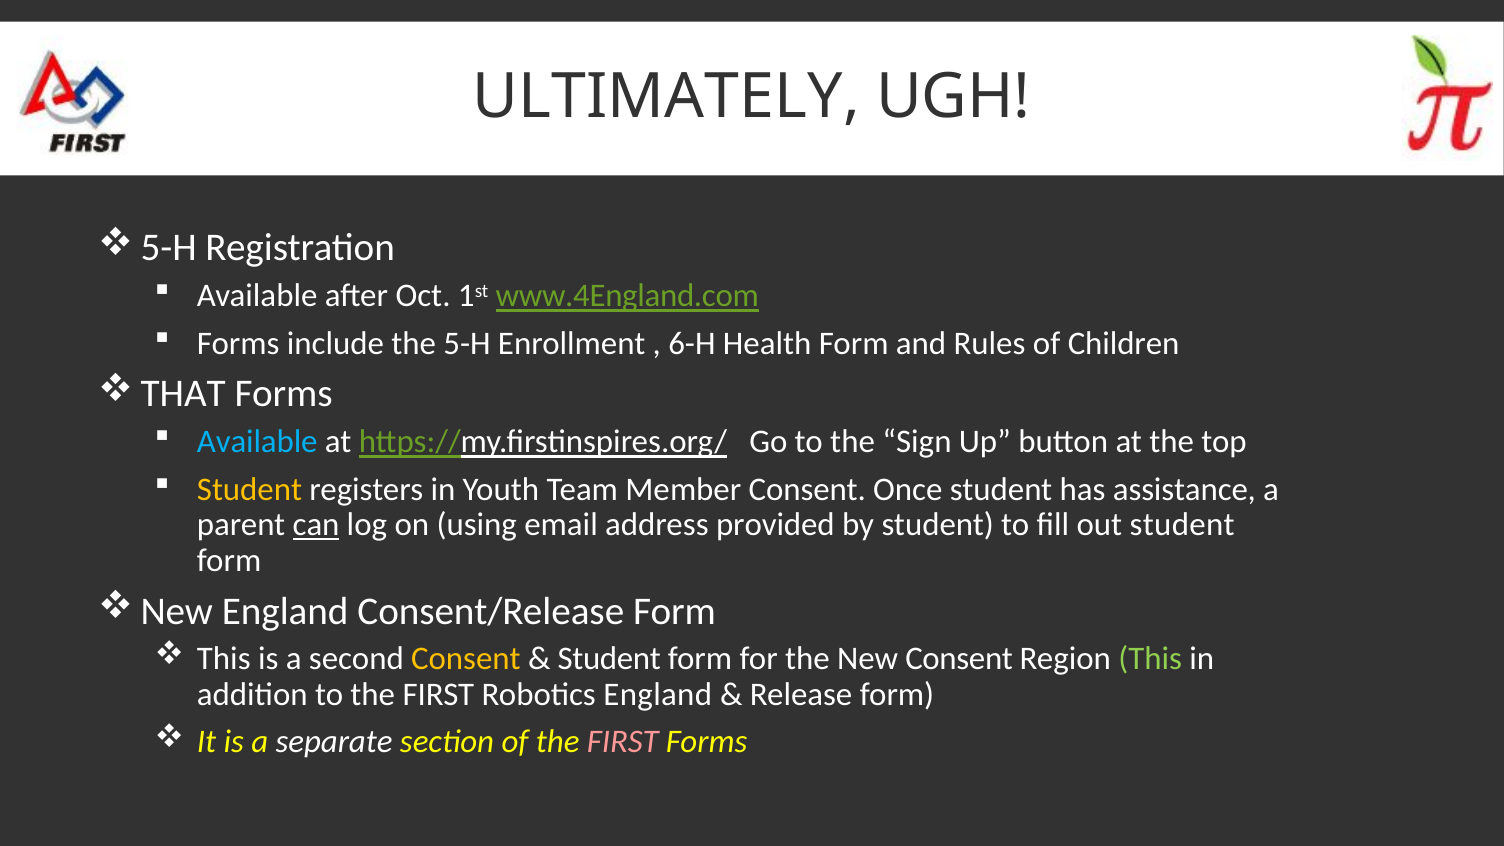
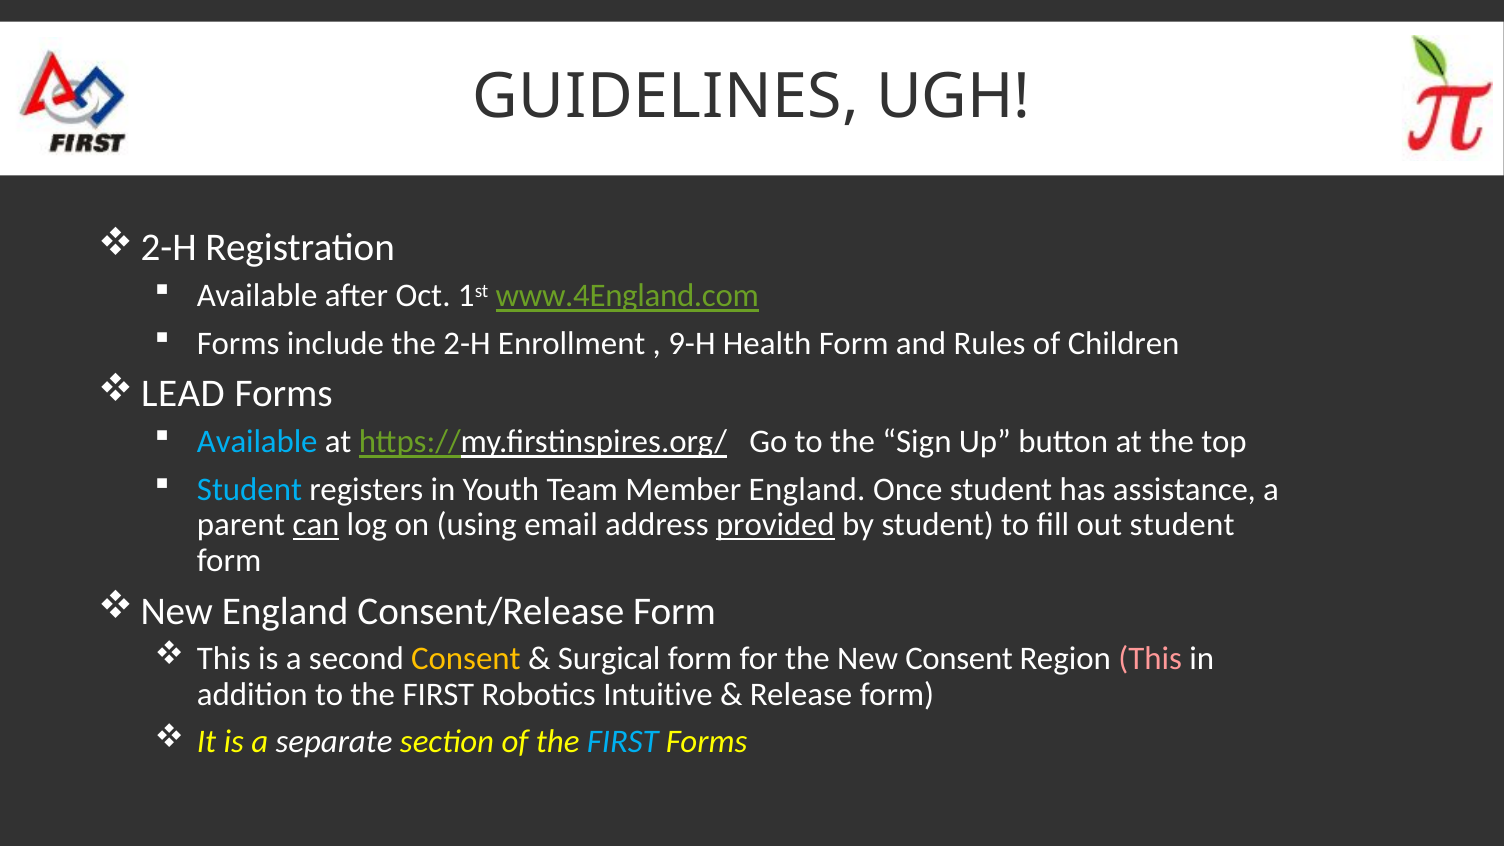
ULTIMATELY: ULTIMATELY -> GUIDELINES
5-H at (169, 248): 5-H -> 2-H
the 5-H: 5-H -> 2-H
6-H: 6-H -> 9-H
THAT: THAT -> LEAD
Student at (249, 489) colour: yellow -> light blue
Member Consent: Consent -> England
provided underline: none -> present
Student at (609, 659): Student -> Surgical
This at (1150, 659) colour: light green -> pink
Robotics England: England -> Intuitive
FIRST at (623, 741) colour: pink -> light blue
